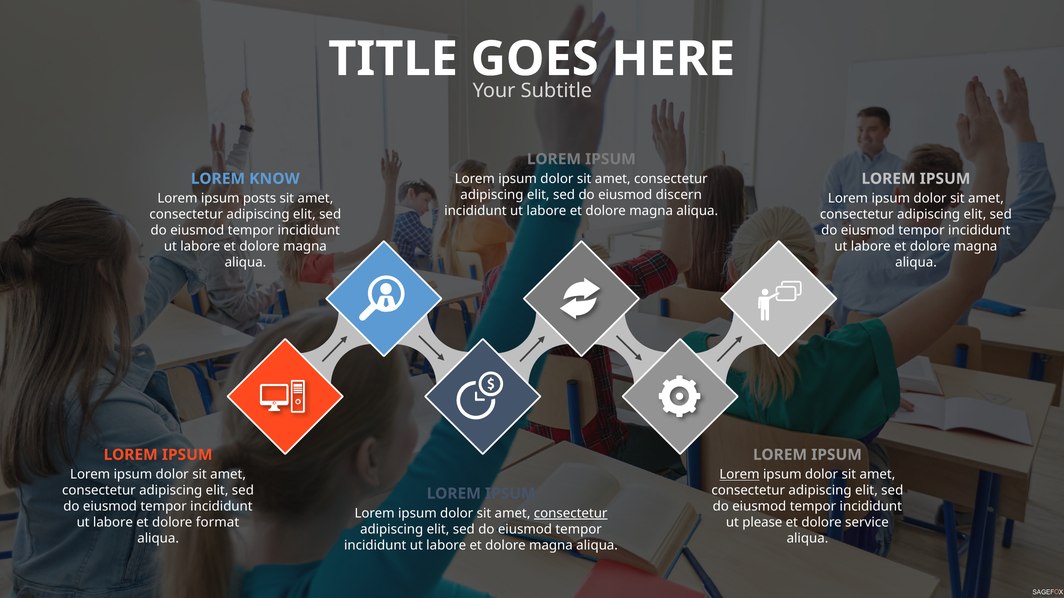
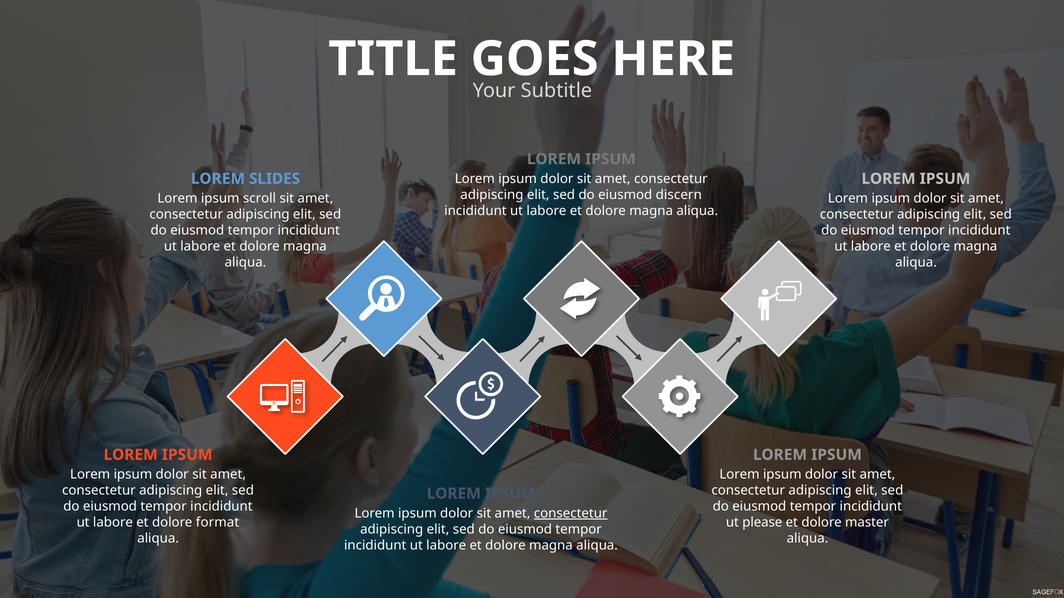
KNOW: KNOW -> SLIDES
posts: posts -> scroll
Lorem at (740, 475) underline: present -> none
service: service -> master
